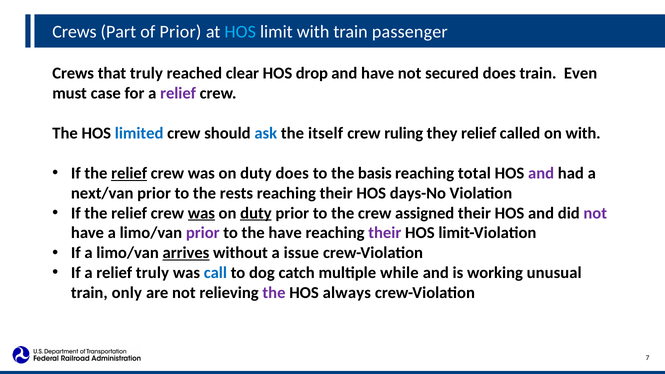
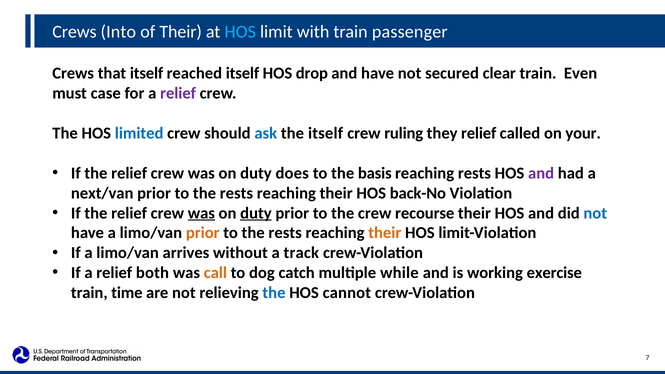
Part: Part -> Into
of Prior: Prior -> Their
that truly: truly -> itself
reached clear: clear -> itself
secured does: does -> clear
on with: with -> your
relief at (129, 173) underline: present -> none
reaching total: total -> rests
days-No: days-No -> back-No
assigned: assigned -> recourse
not at (595, 213) colour: purple -> blue
prior at (203, 233) colour: purple -> orange
have at (285, 233): have -> rests
their at (385, 233) colour: purple -> orange
arrives underline: present -> none
issue: issue -> track
relief truly: truly -> both
call colour: blue -> orange
unusual: unusual -> exercise
only: only -> time
the at (274, 293) colour: purple -> blue
always: always -> cannot
